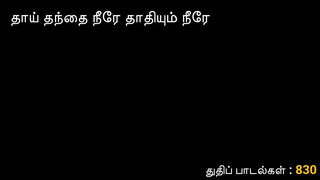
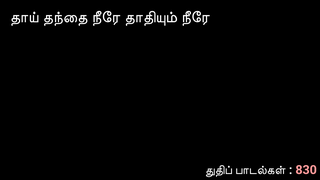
830 colour: yellow -> pink
